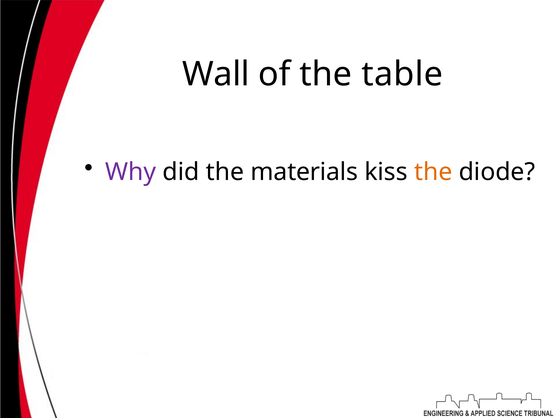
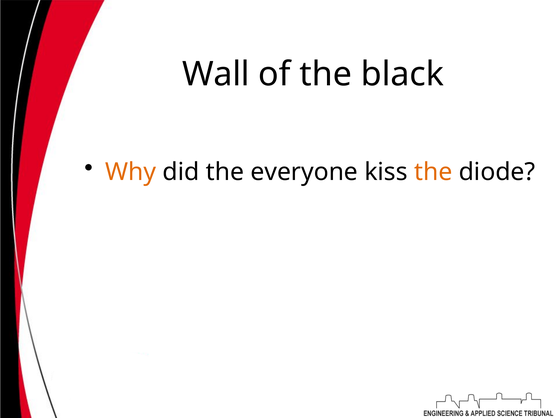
table: table -> black
Why colour: purple -> orange
materials: materials -> everyone
